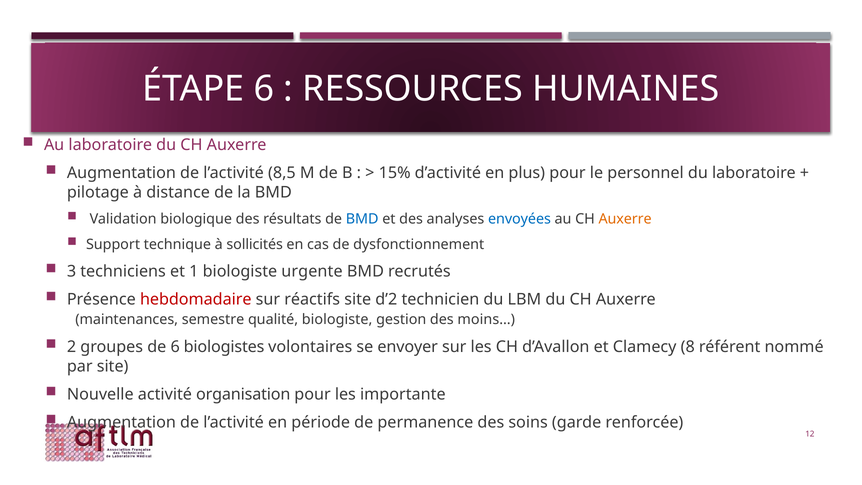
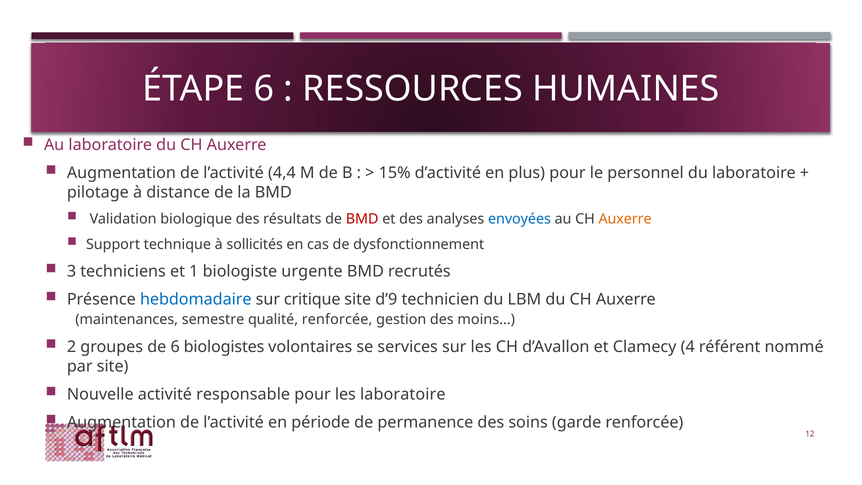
8,5: 8,5 -> 4,4
BMD at (362, 219) colour: blue -> red
hebdomadaire colour: red -> blue
réactifs: réactifs -> critique
d’2: d’2 -> d’9
qualité biologiste: biologiste -> renforcée
envoyer: envoyer -> services
8: 8 -> 4
organisation: organisation -> responsable
les importante: importante -> laboratoire
